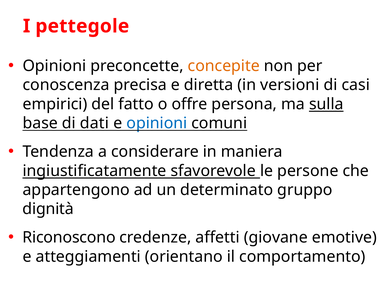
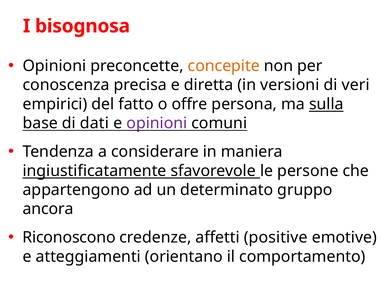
pettegole: pettegole -> bisognosa
casi: casi -> veri
opinioni at (157, 123) colour: blue -> purple
dignità: dignità -> ancora
giovane: giovane -> positive
